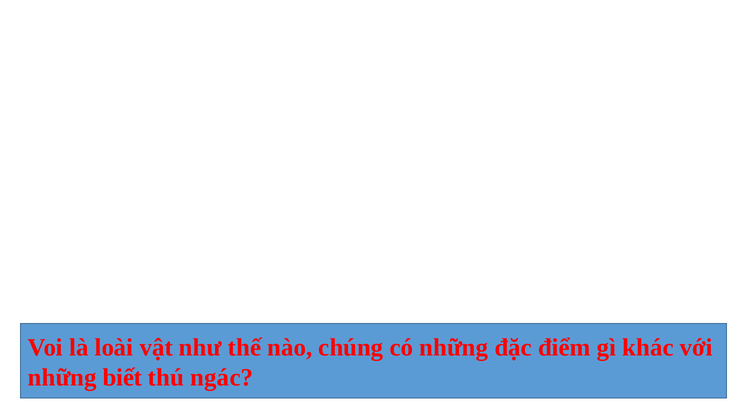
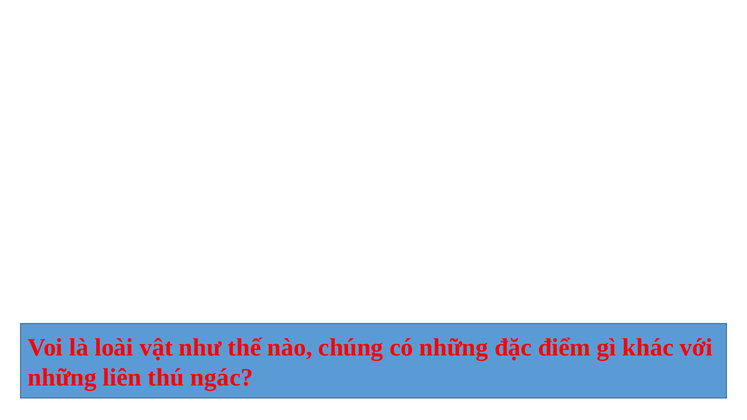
biết: biết -> liên
